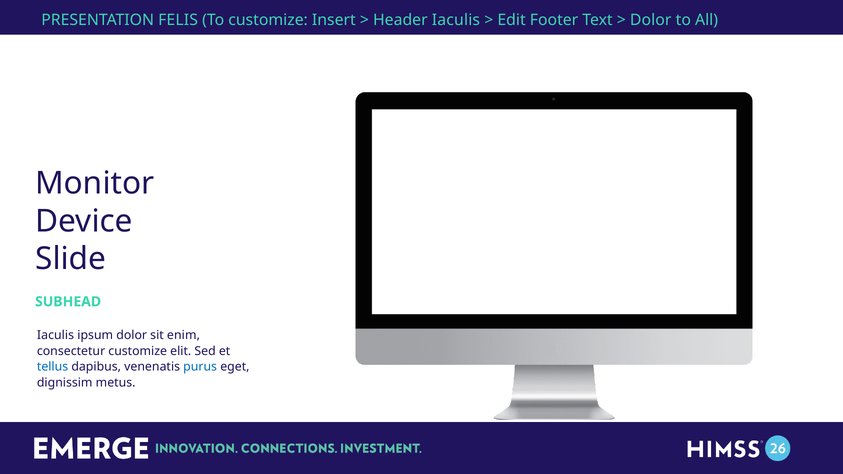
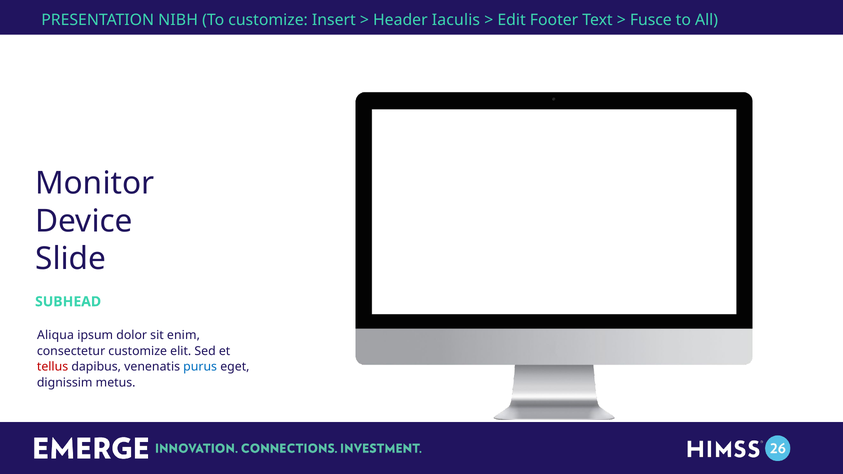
FELIS: FELIS -> NIBH
Dolor at (651, 20): Dolor -> Fusce
Iaculis at (56, 335): Iaculis -> Aliqua
tellus colour: blue -> red
